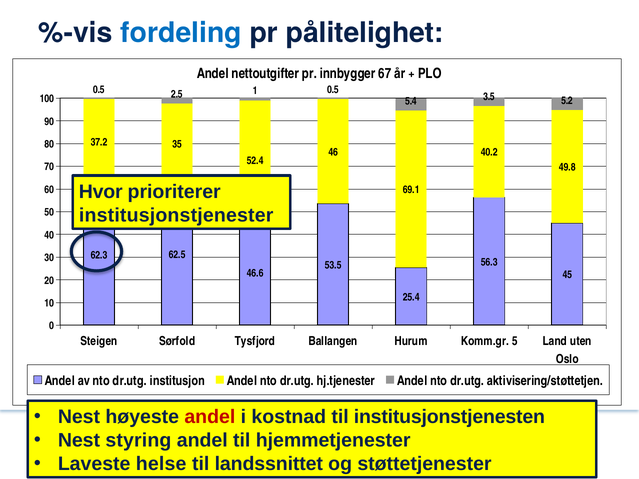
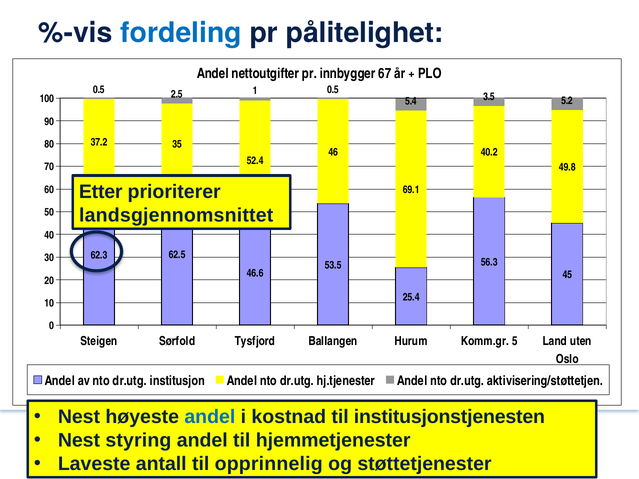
Hvor: Hvor -> Etter
institusjonstjenester: institusjonstjenester -> landsgjennomsnittet
andel at (210, 417) colour: red -> blue
helse: helse -> antall
landssnittet: landssnittet -> opprinnelig
